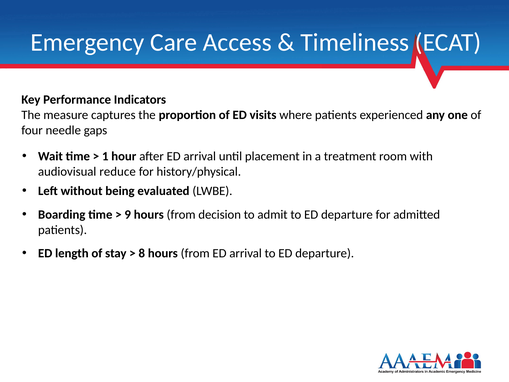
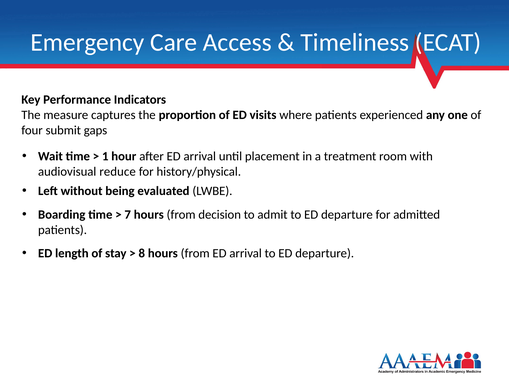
needle: needle -> submit
9: 9 -> 7
